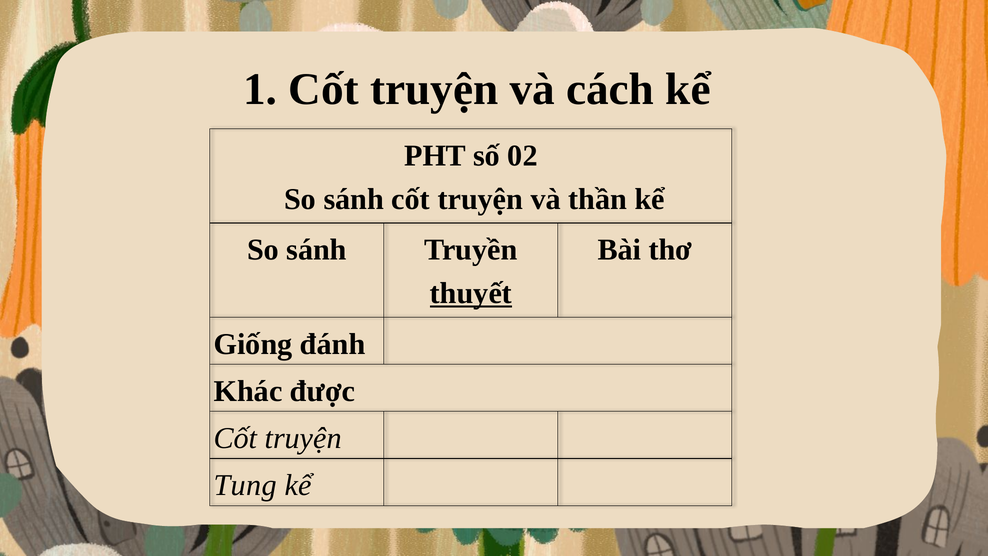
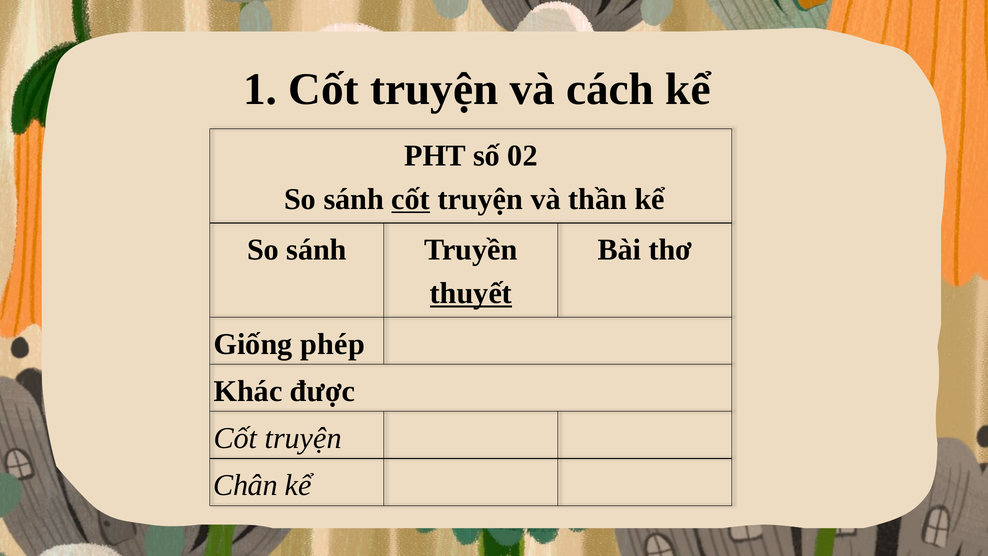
cốt at (411, 199) underline: none -> present
đánh: đánh -> phép
Tung: Tung -> Chân
